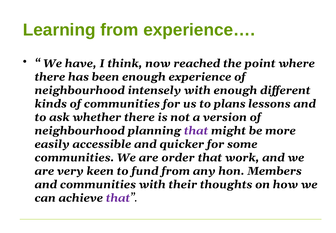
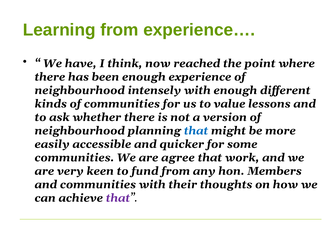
plans: plans -> value
that at (196, 130) colour: purple -> blue
order: order -> agree
